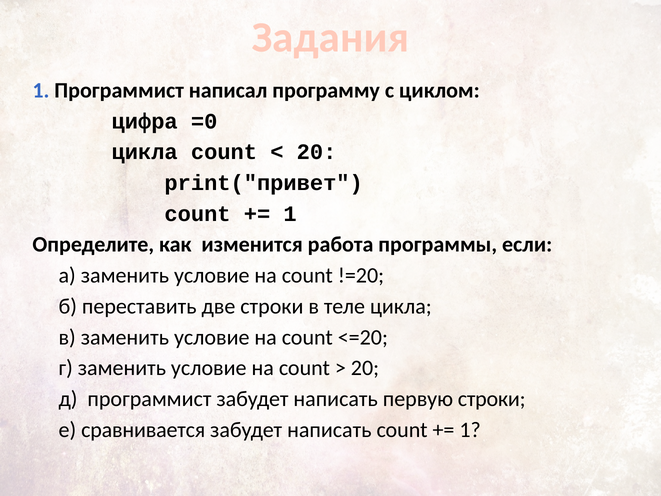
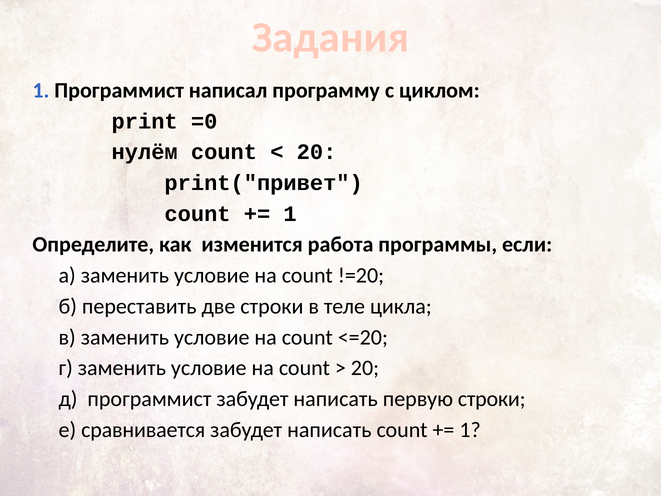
цифра: цифра -> print
цикла at (145, 152): цикла -> нулём
